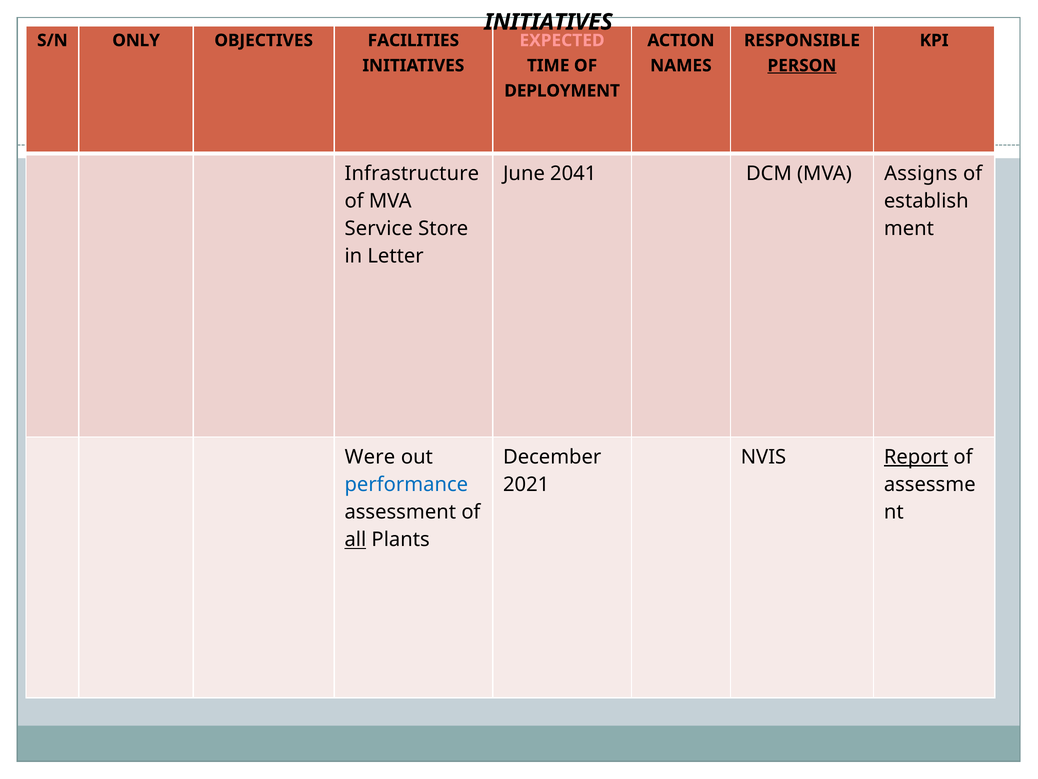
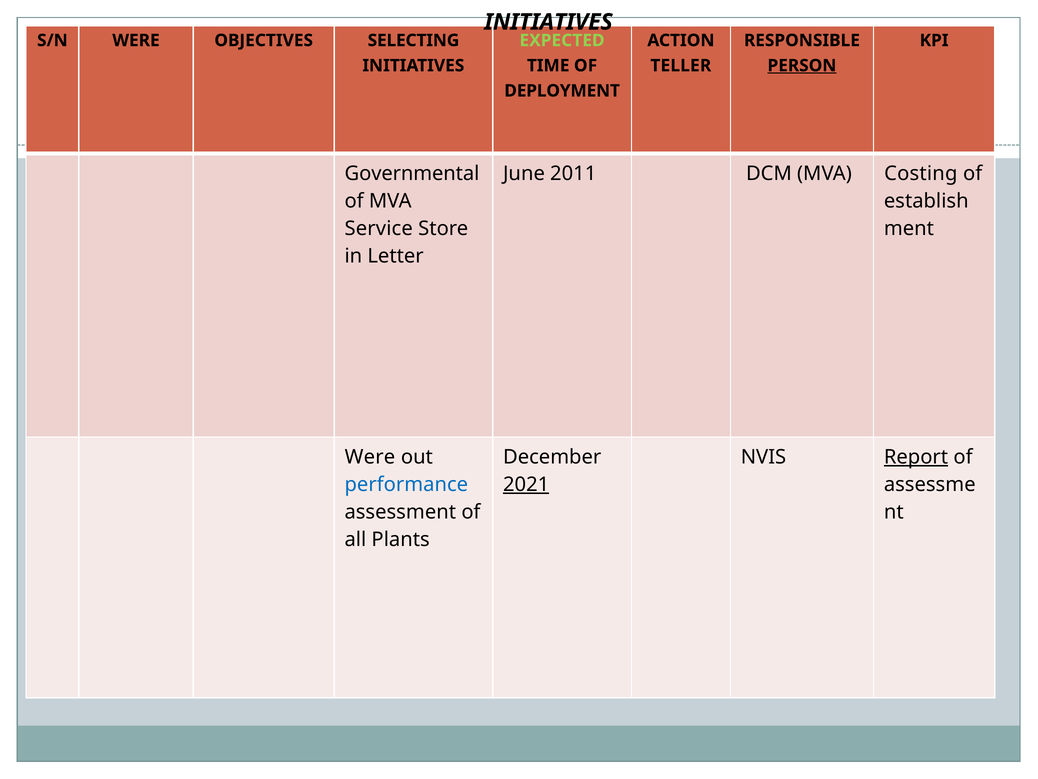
S/N ONLY: ONLY -> WERE
FACILITIES: FACILITIES -> SELECTING
EXPECTED colour: pink -> light green
NAMES: NAMES -> TELLER
Infrastructure: Infrastructure -> Governmental
2041: 2041 -> 2011
Assigns: Assigns -> Costing
2021 underline: none -> present
all underline: present -> none
